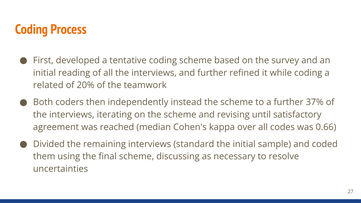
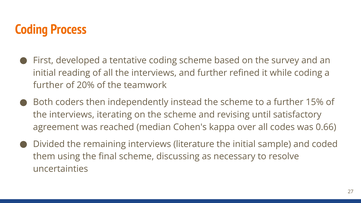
related at (48, 85): related -> further
37%: 37% -> 15%
standard: standard -> literature
